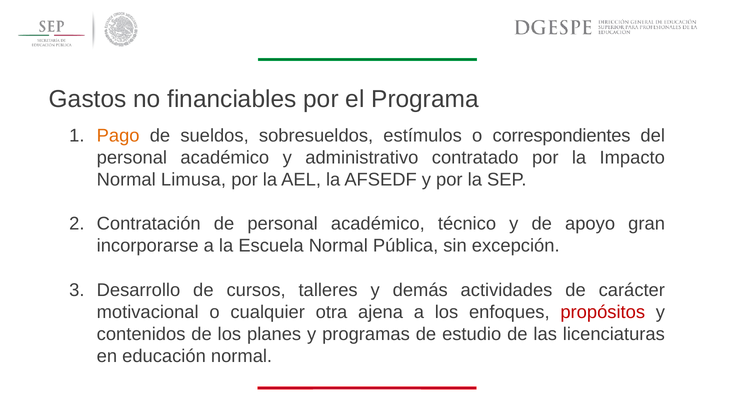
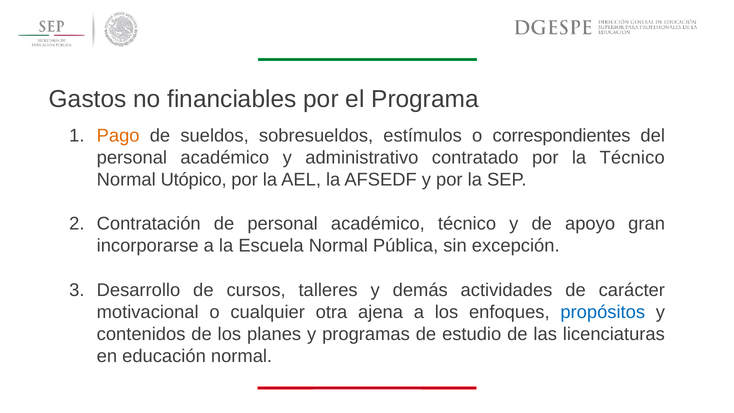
la Impacto: Impacto -> Técnico
Limusa: Limusa -> Utópico
propósitos colour: red -> blue
